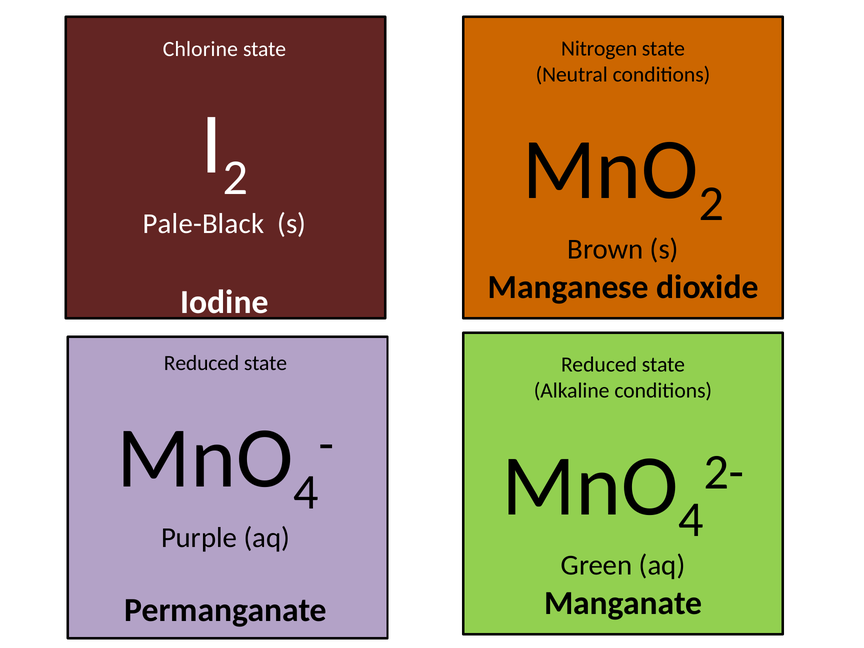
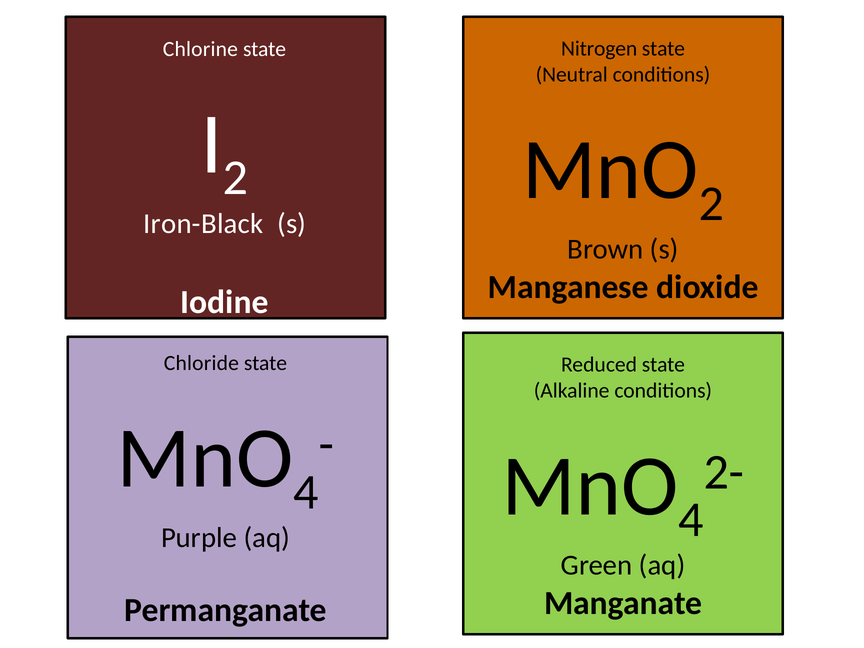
Pale-Black: Pale-Black -> Iron-Black
Reduced at (202, 363): Reduced -> Chloride
